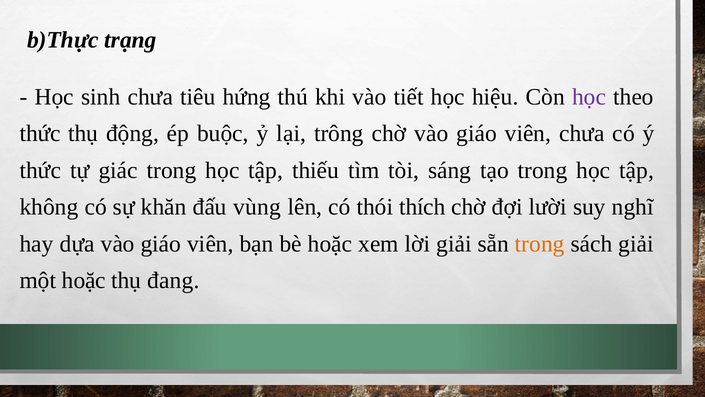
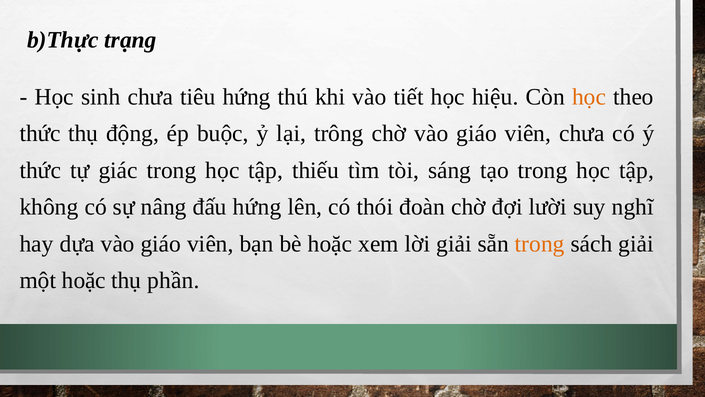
học at (589, 97) colour: purple -> orange
khăn: khăn -> nâng
đấu vùng: vùng -> hứng
thích: thích -> đoàn
đang: đang -> phần
